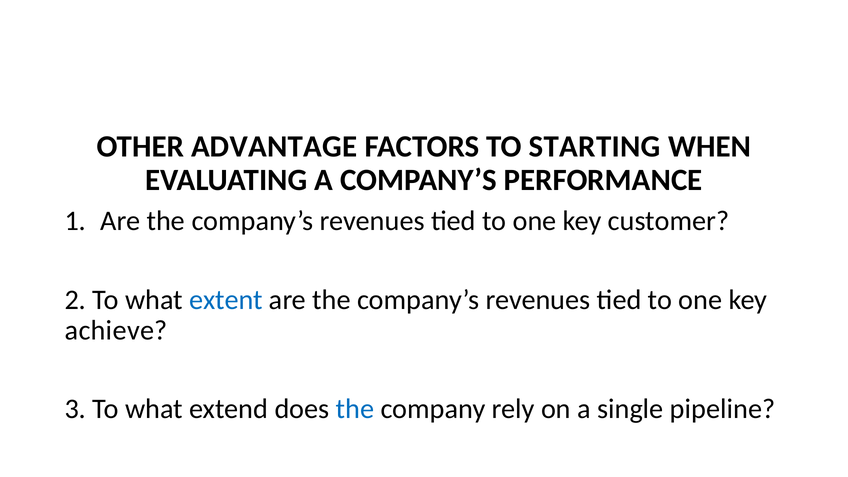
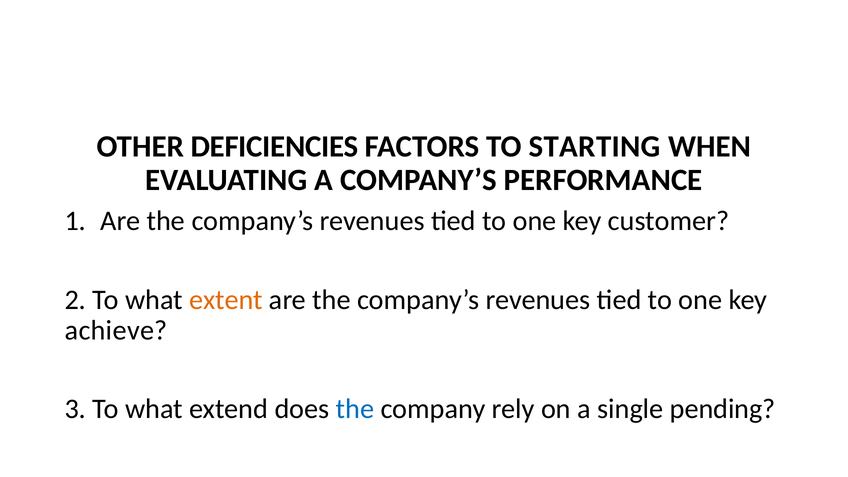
ADVANTAGE: ADVANTAGE -> DEFICIENCIES
extent colour: blue -> orange
pipeline: pipeline -> pending
